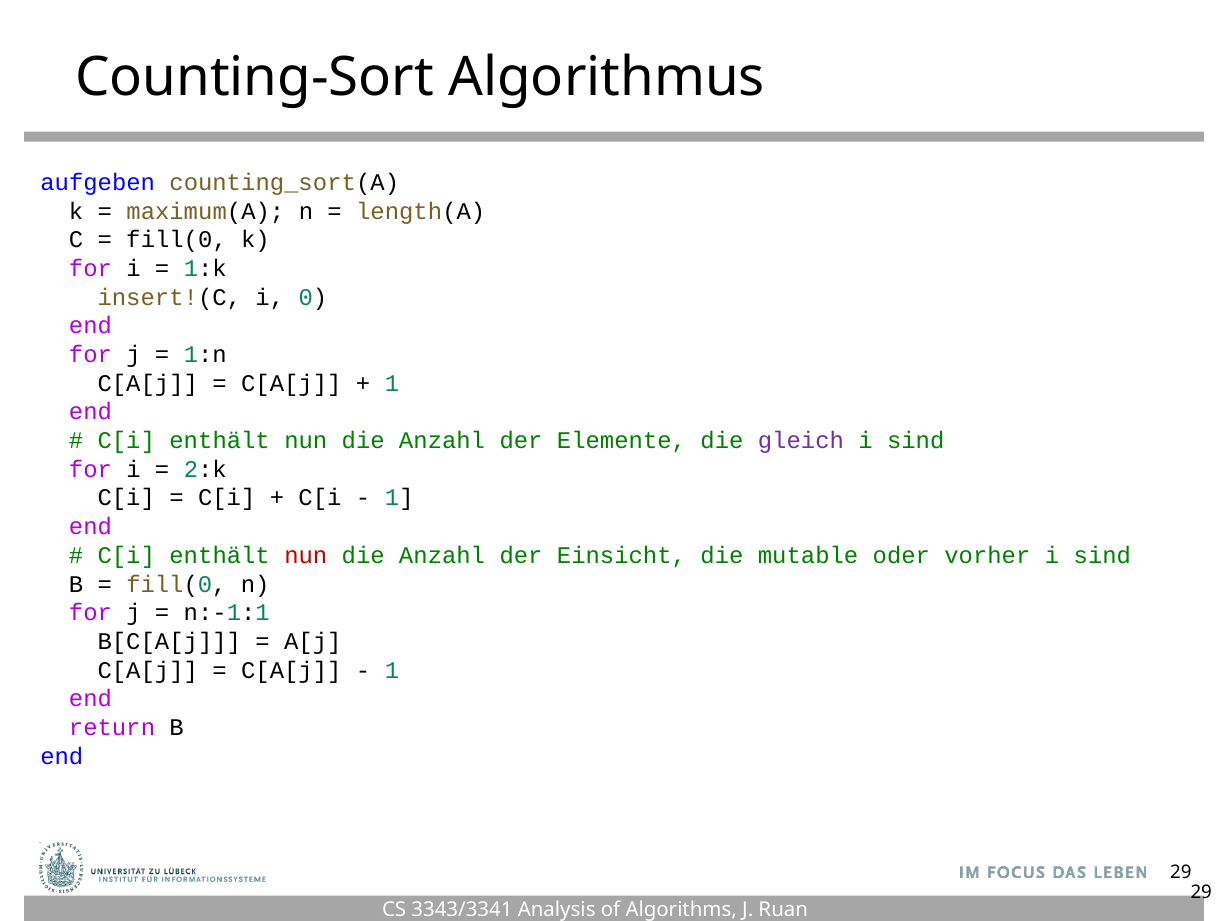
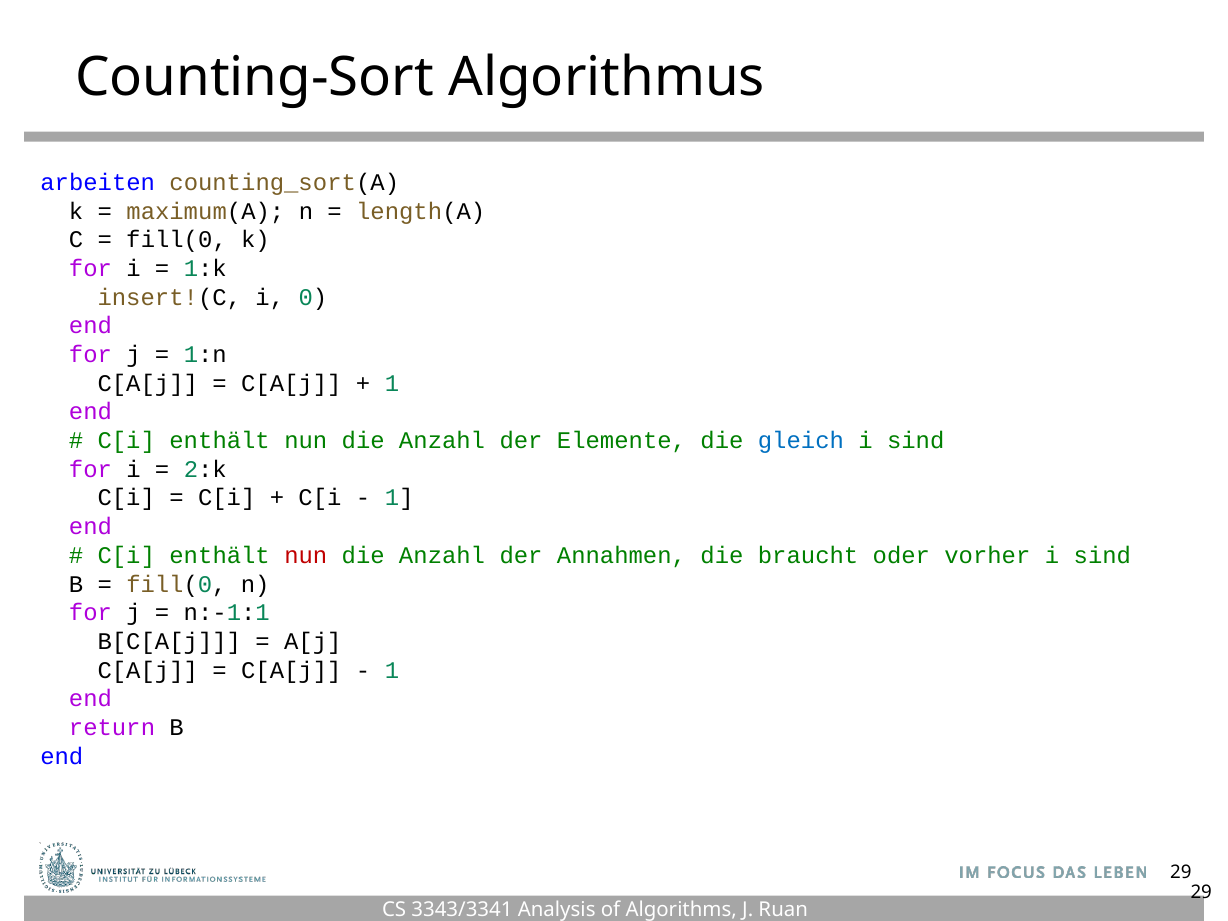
aufgeben: aufgeben -> arbeiten
gleich colour: purple -> blue
Einsicht: Einsicht -> Annahmen
mutable: mutable -> braucht
